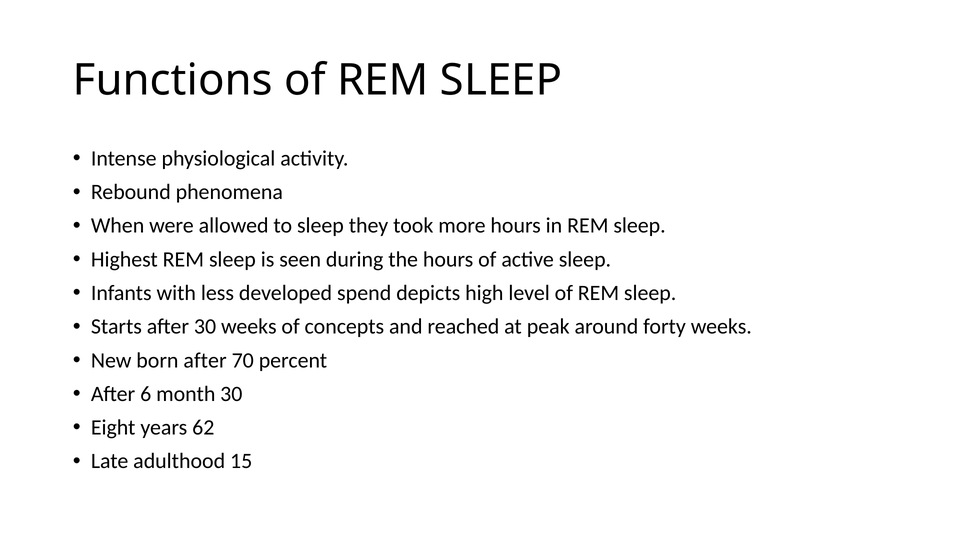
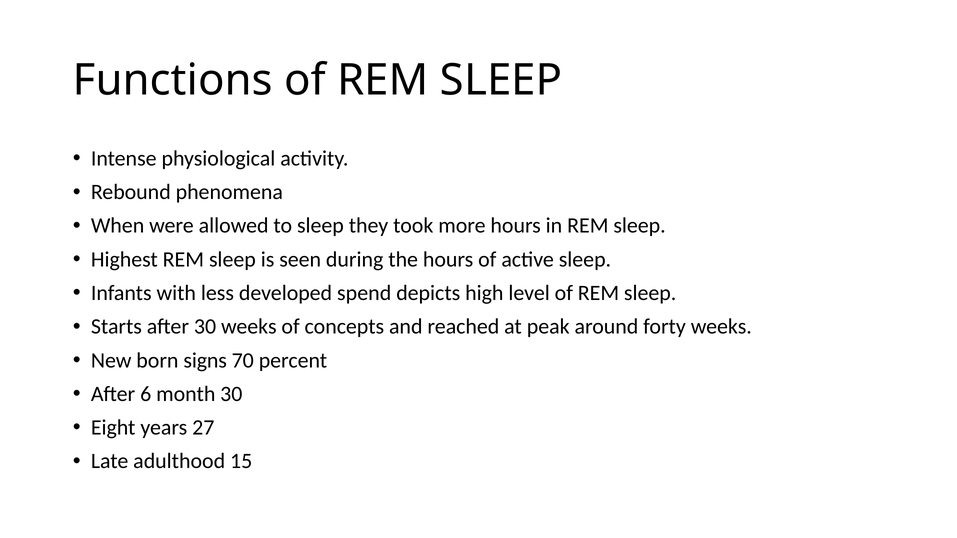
born after: after -> signs
62: 62 -> 27
